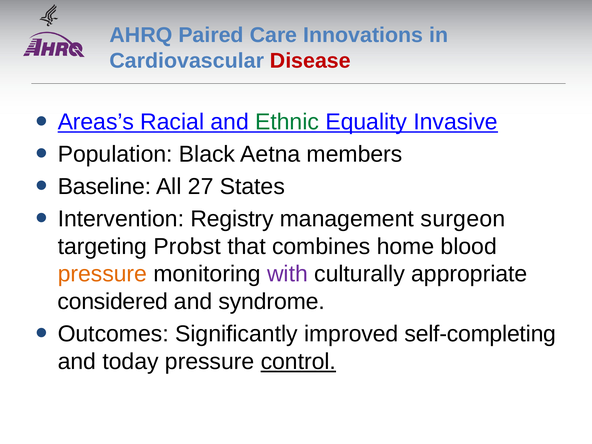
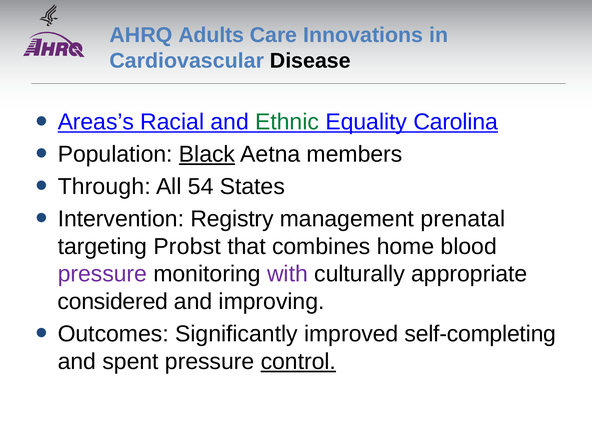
Paired: Paired -> Adults
Disease colour: red -> black
Invasive: Invasive -> Carolina
Black underline: none -> present
Baseline: Baseline -> Through
27: 27 -> 54
surgeon: surgeon -> prenatal
pressure at (102, 274) colour: orange -> purple
syndrome: syndrome -> improving
today: today -> spent
